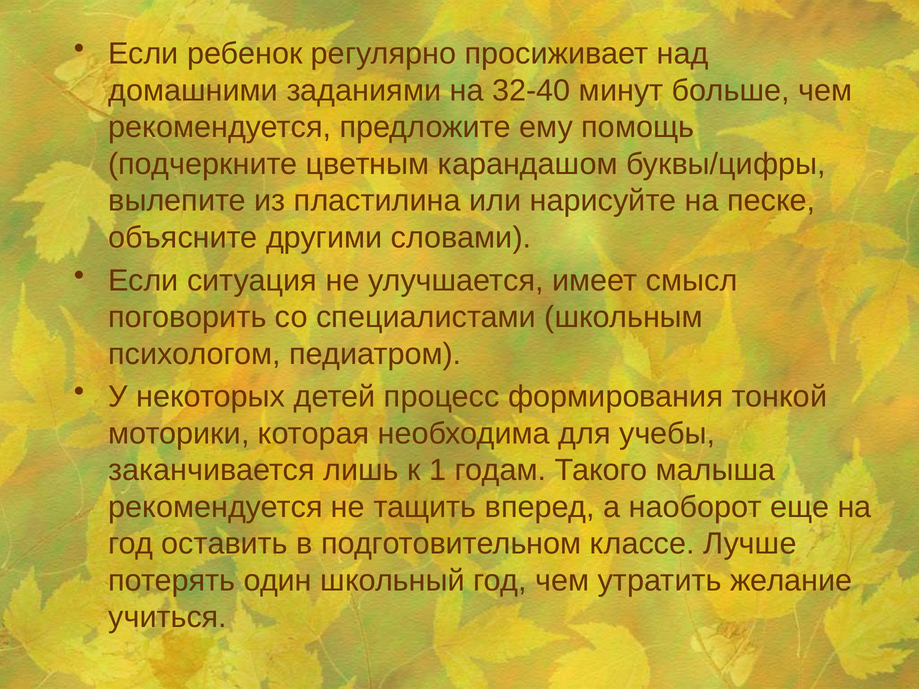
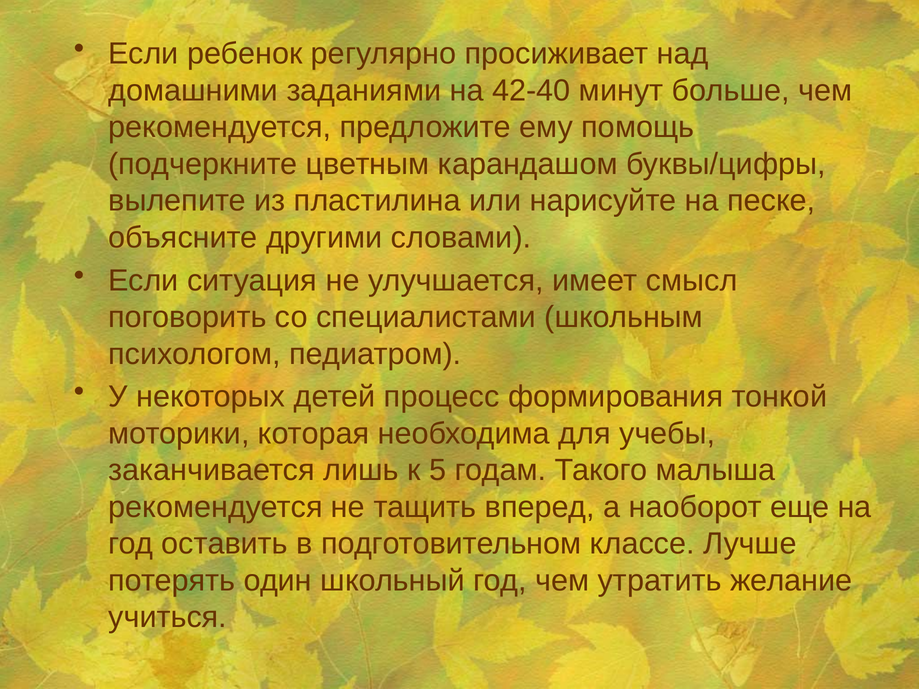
32-40: 32-40 -> 42-40
1: 1 -> 5
